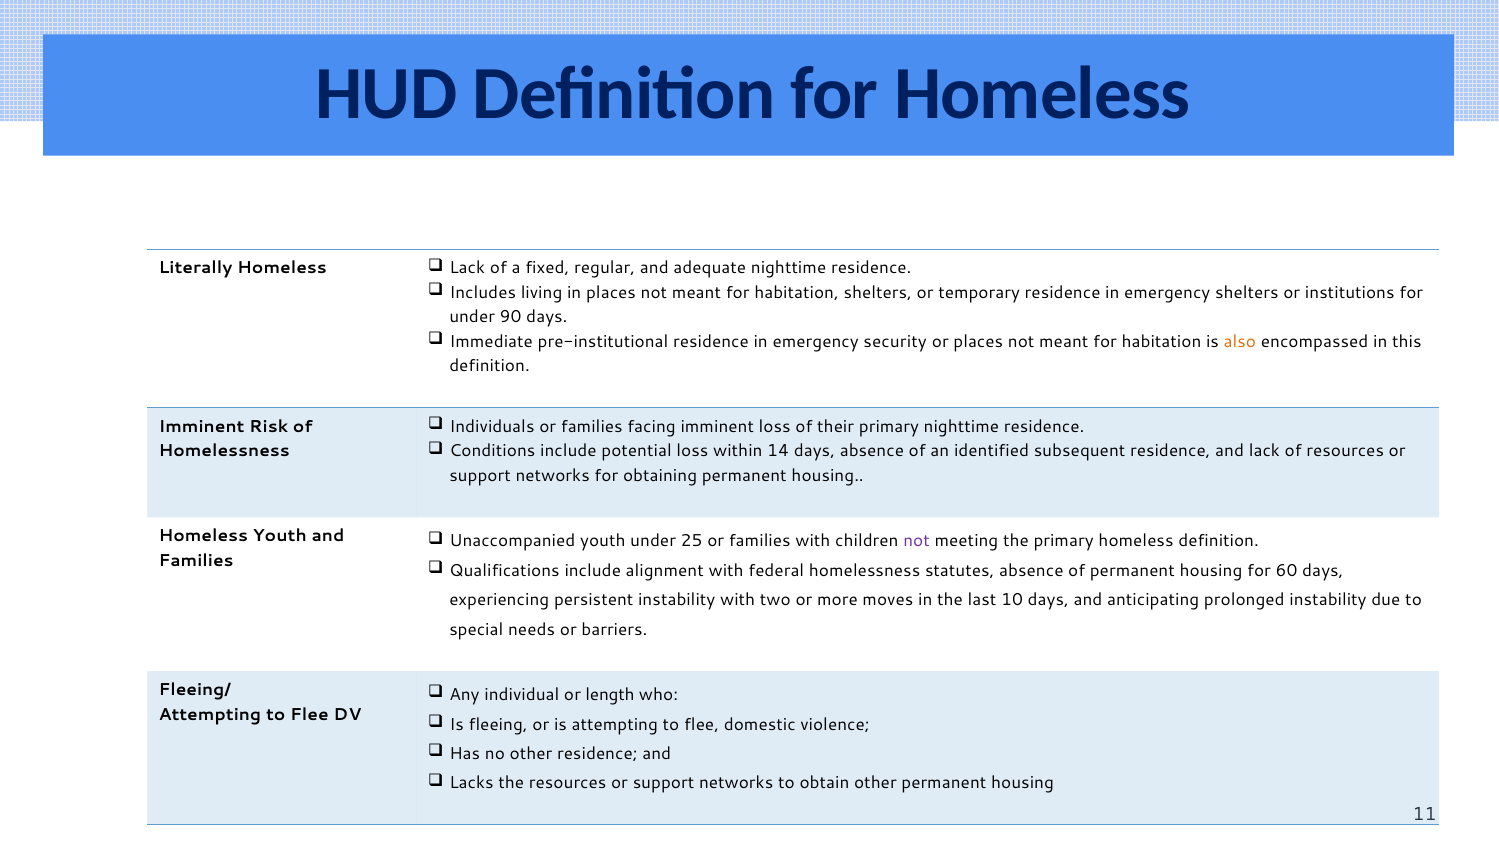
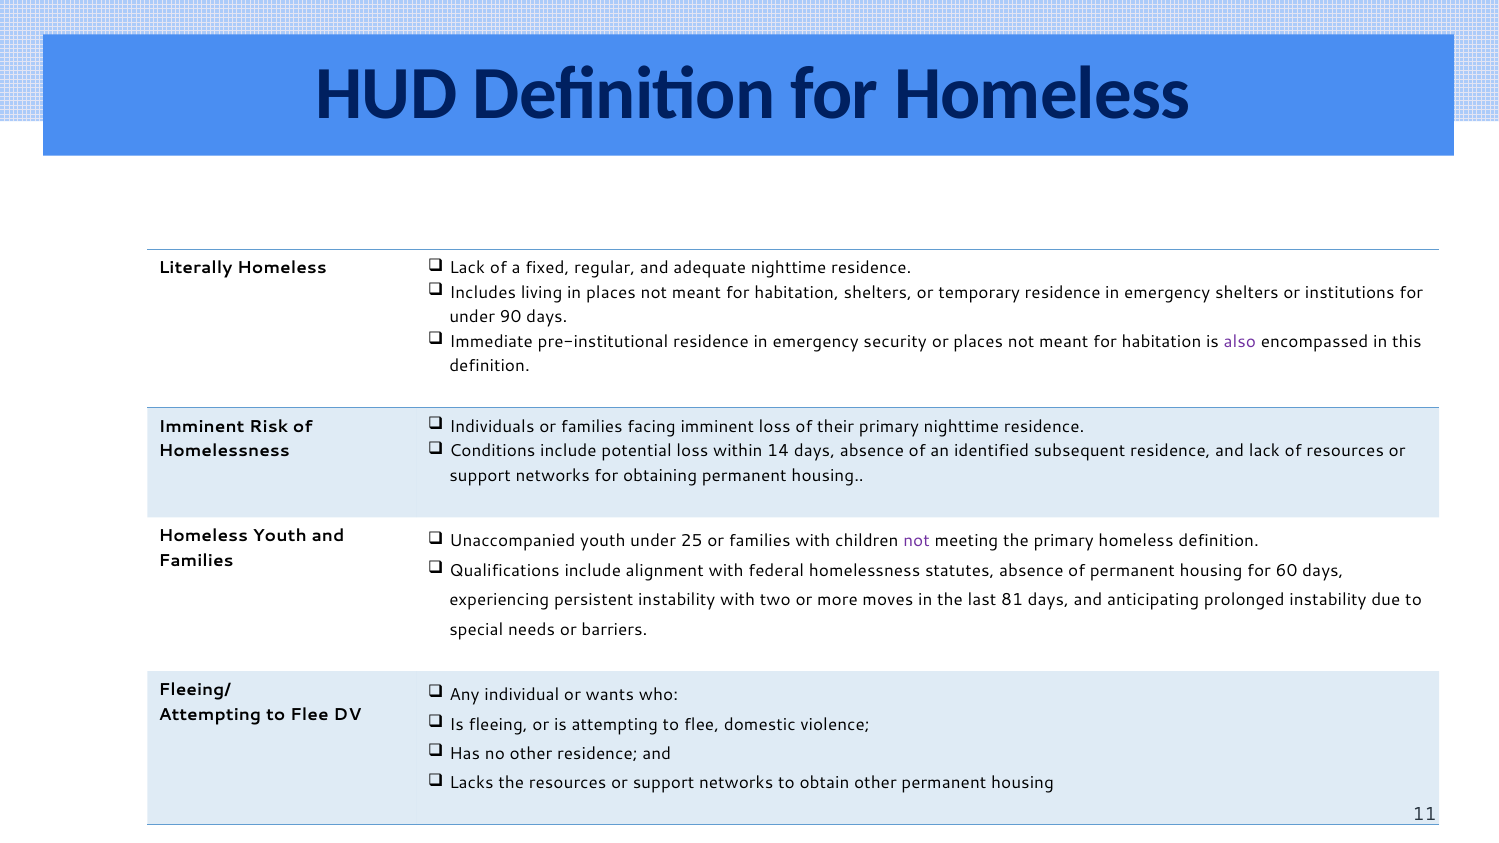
also colour: orange -> purple
10: 10 -> 81
length: length -> wants
